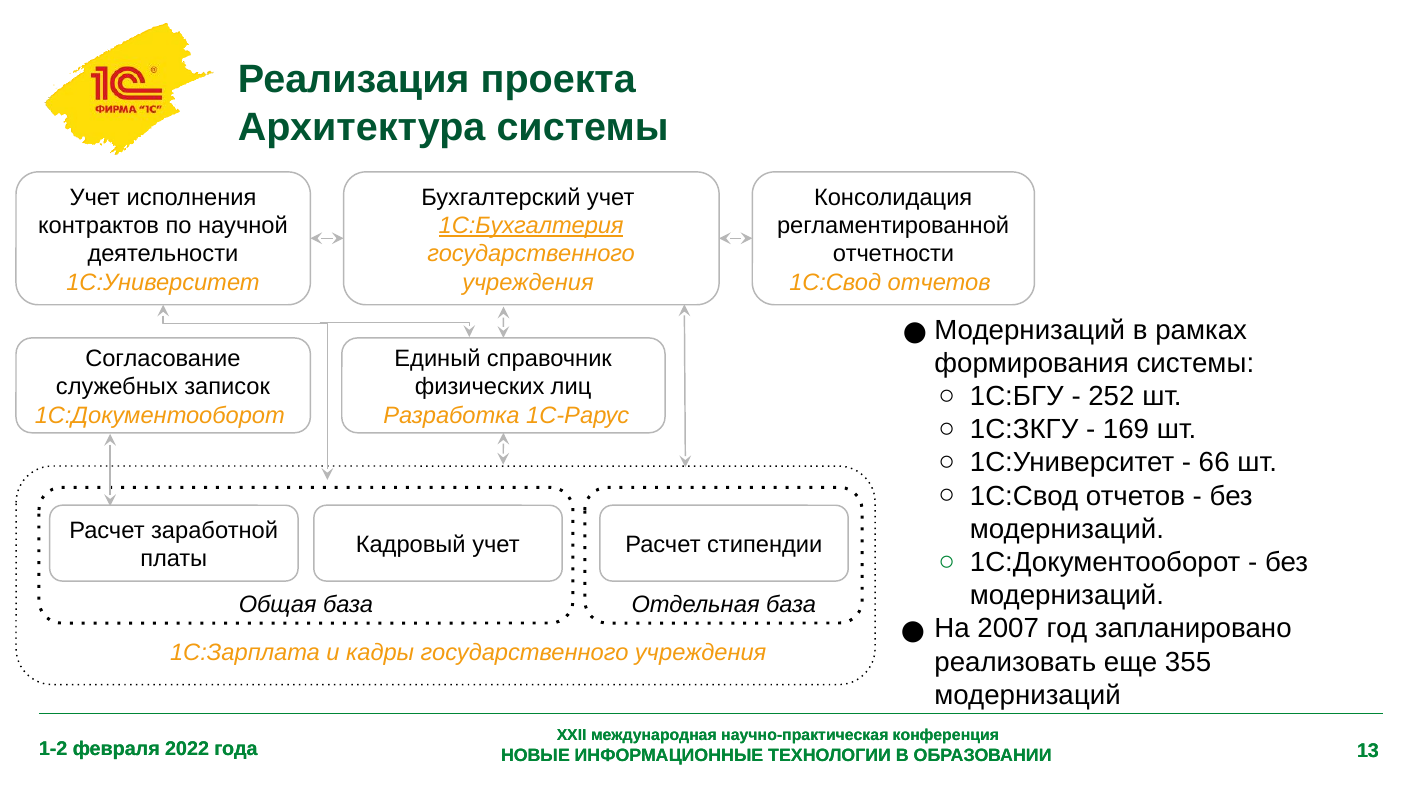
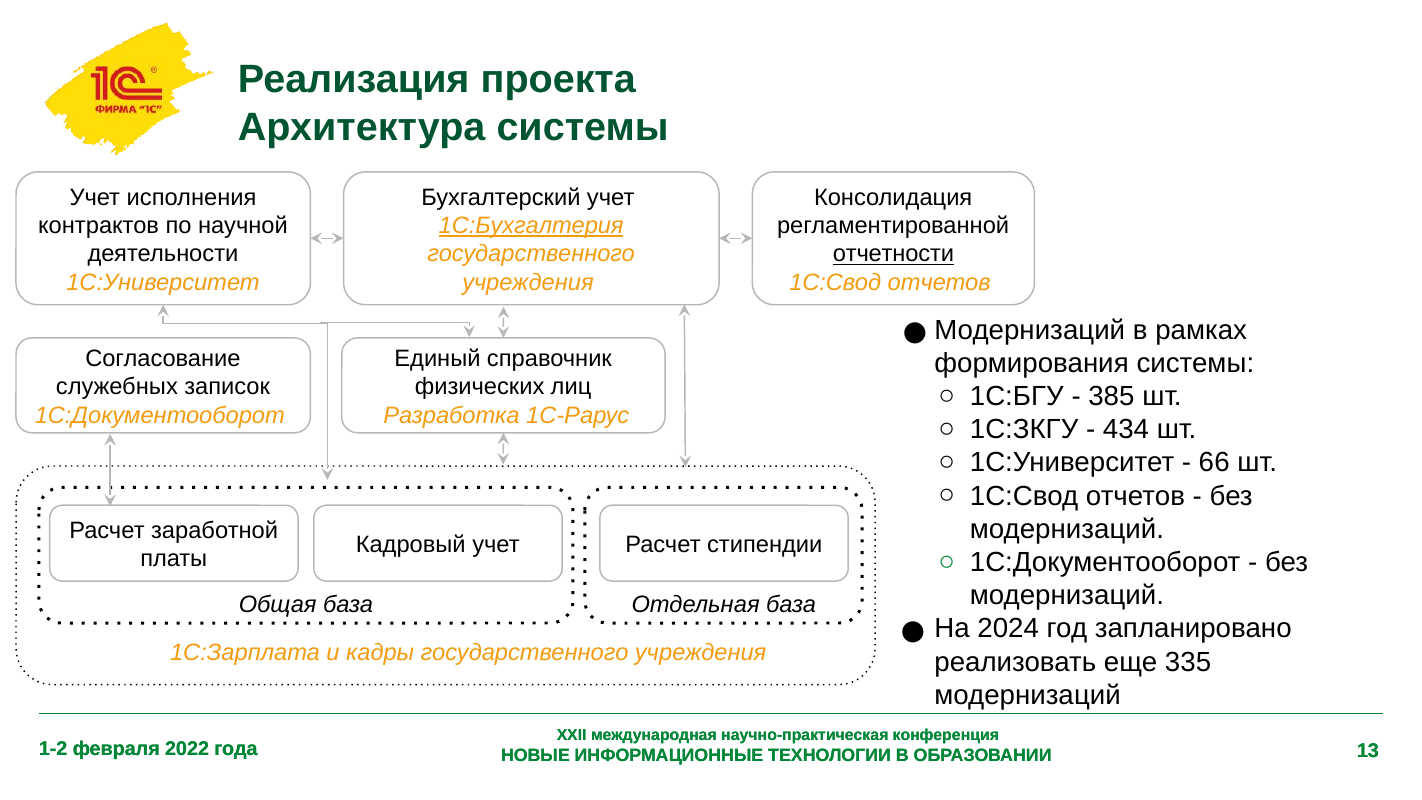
отчетности underline: none -> present
252: 252 -> 385
169: 169 -> 434
2007: 2007 -> 2024
355: 355 -> 335
